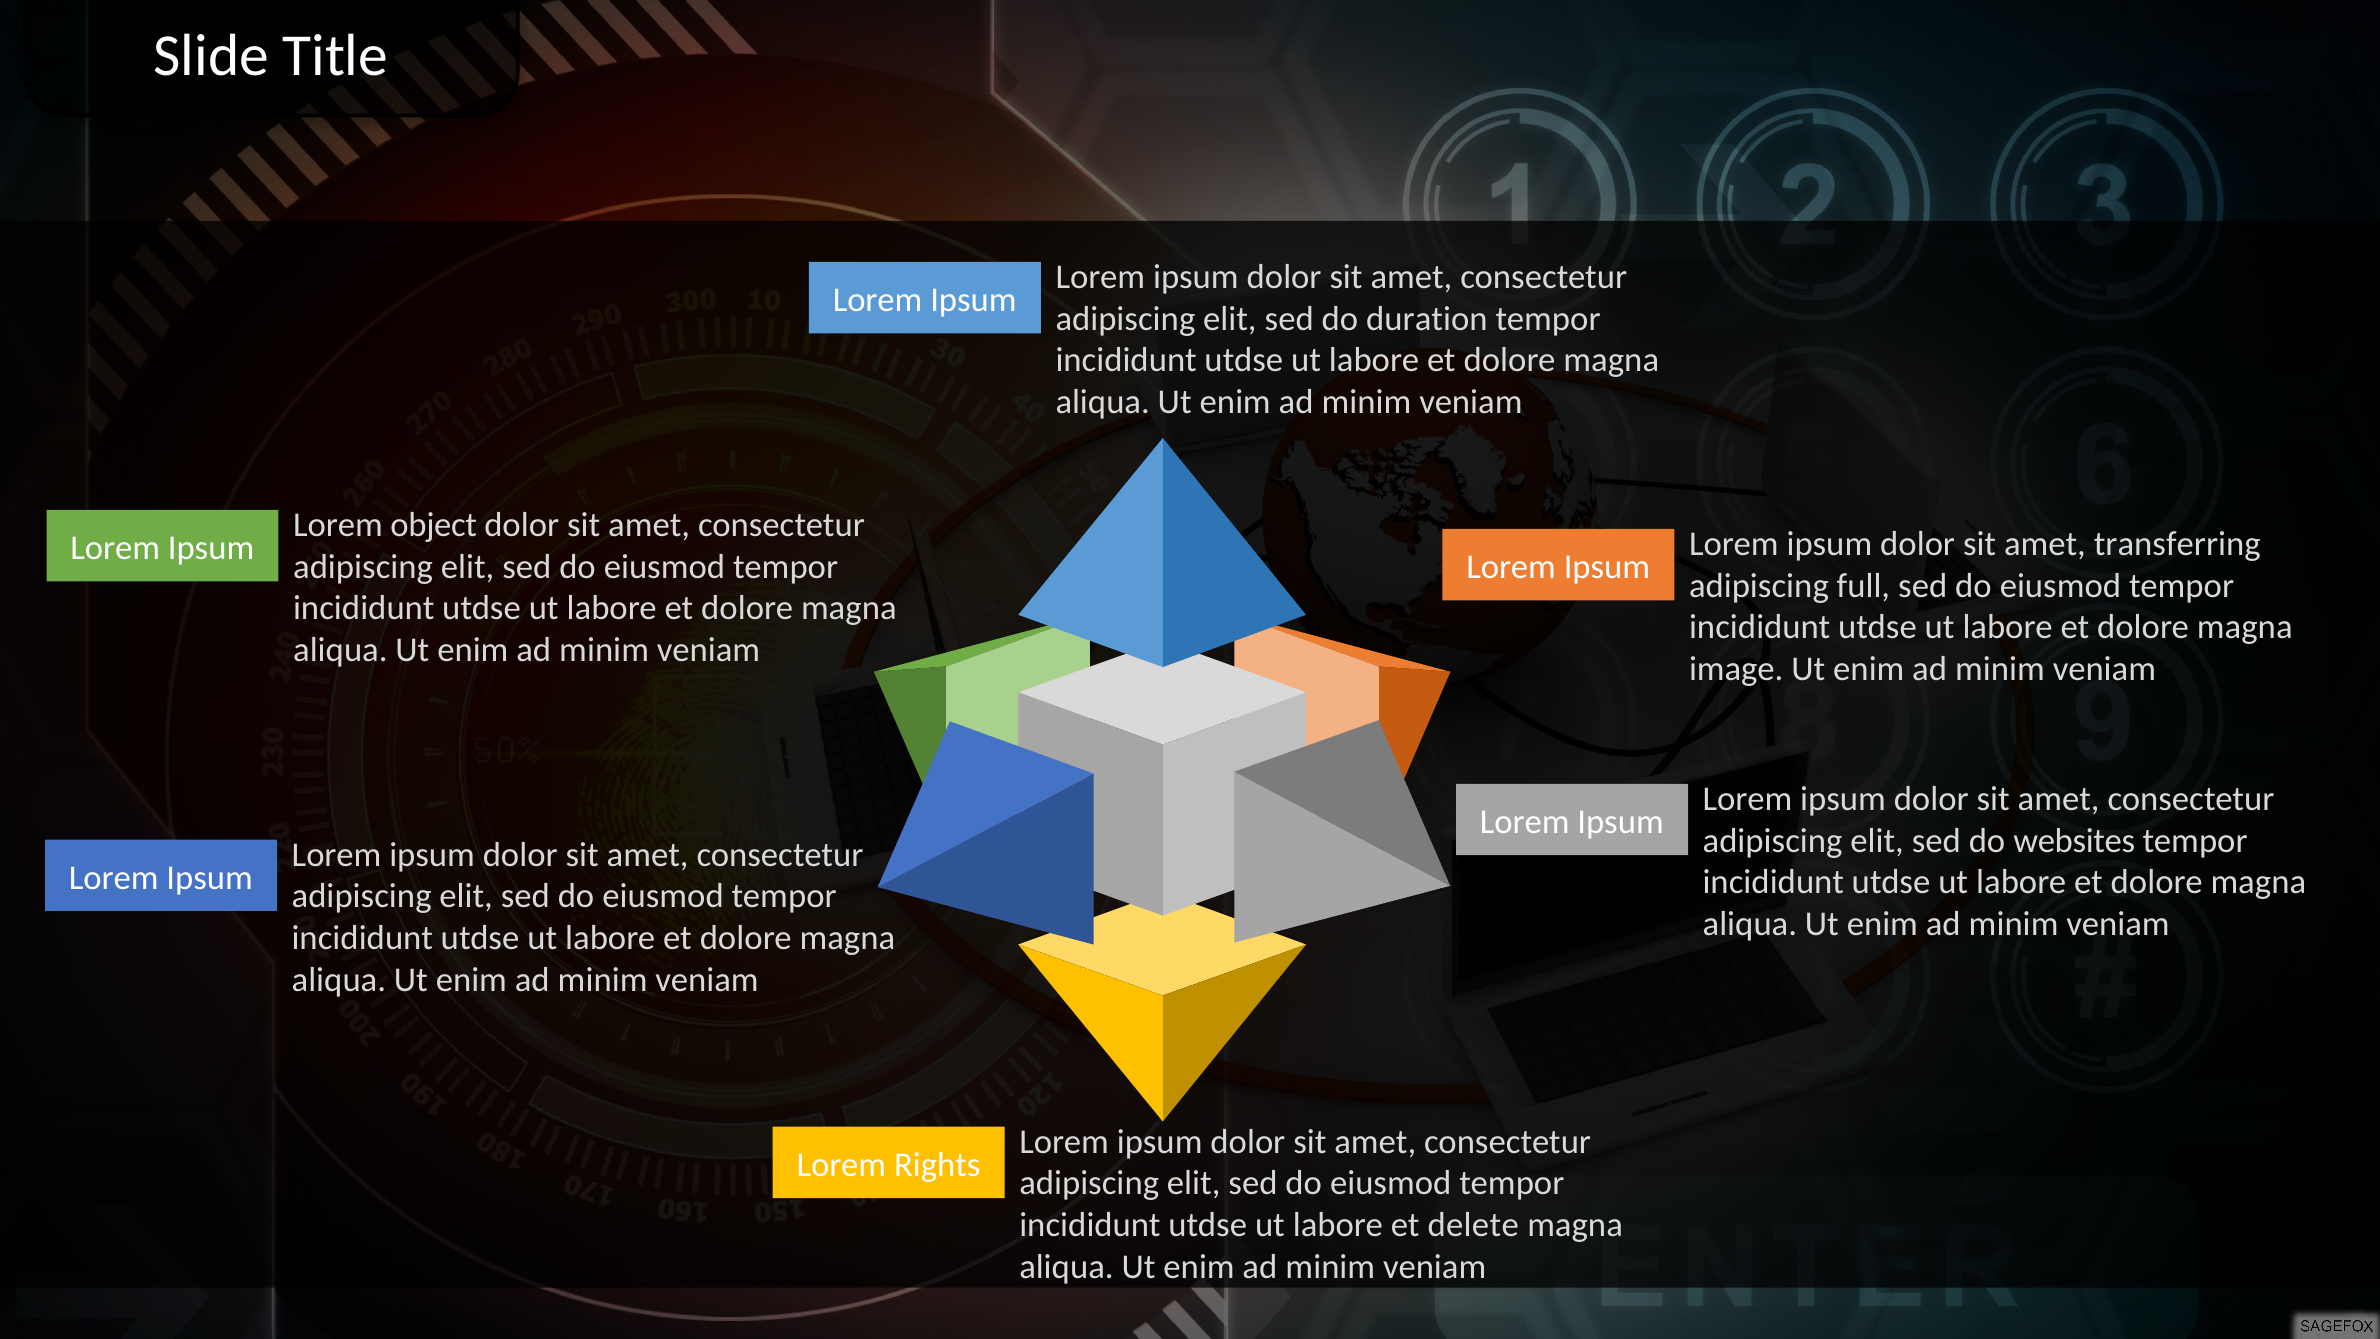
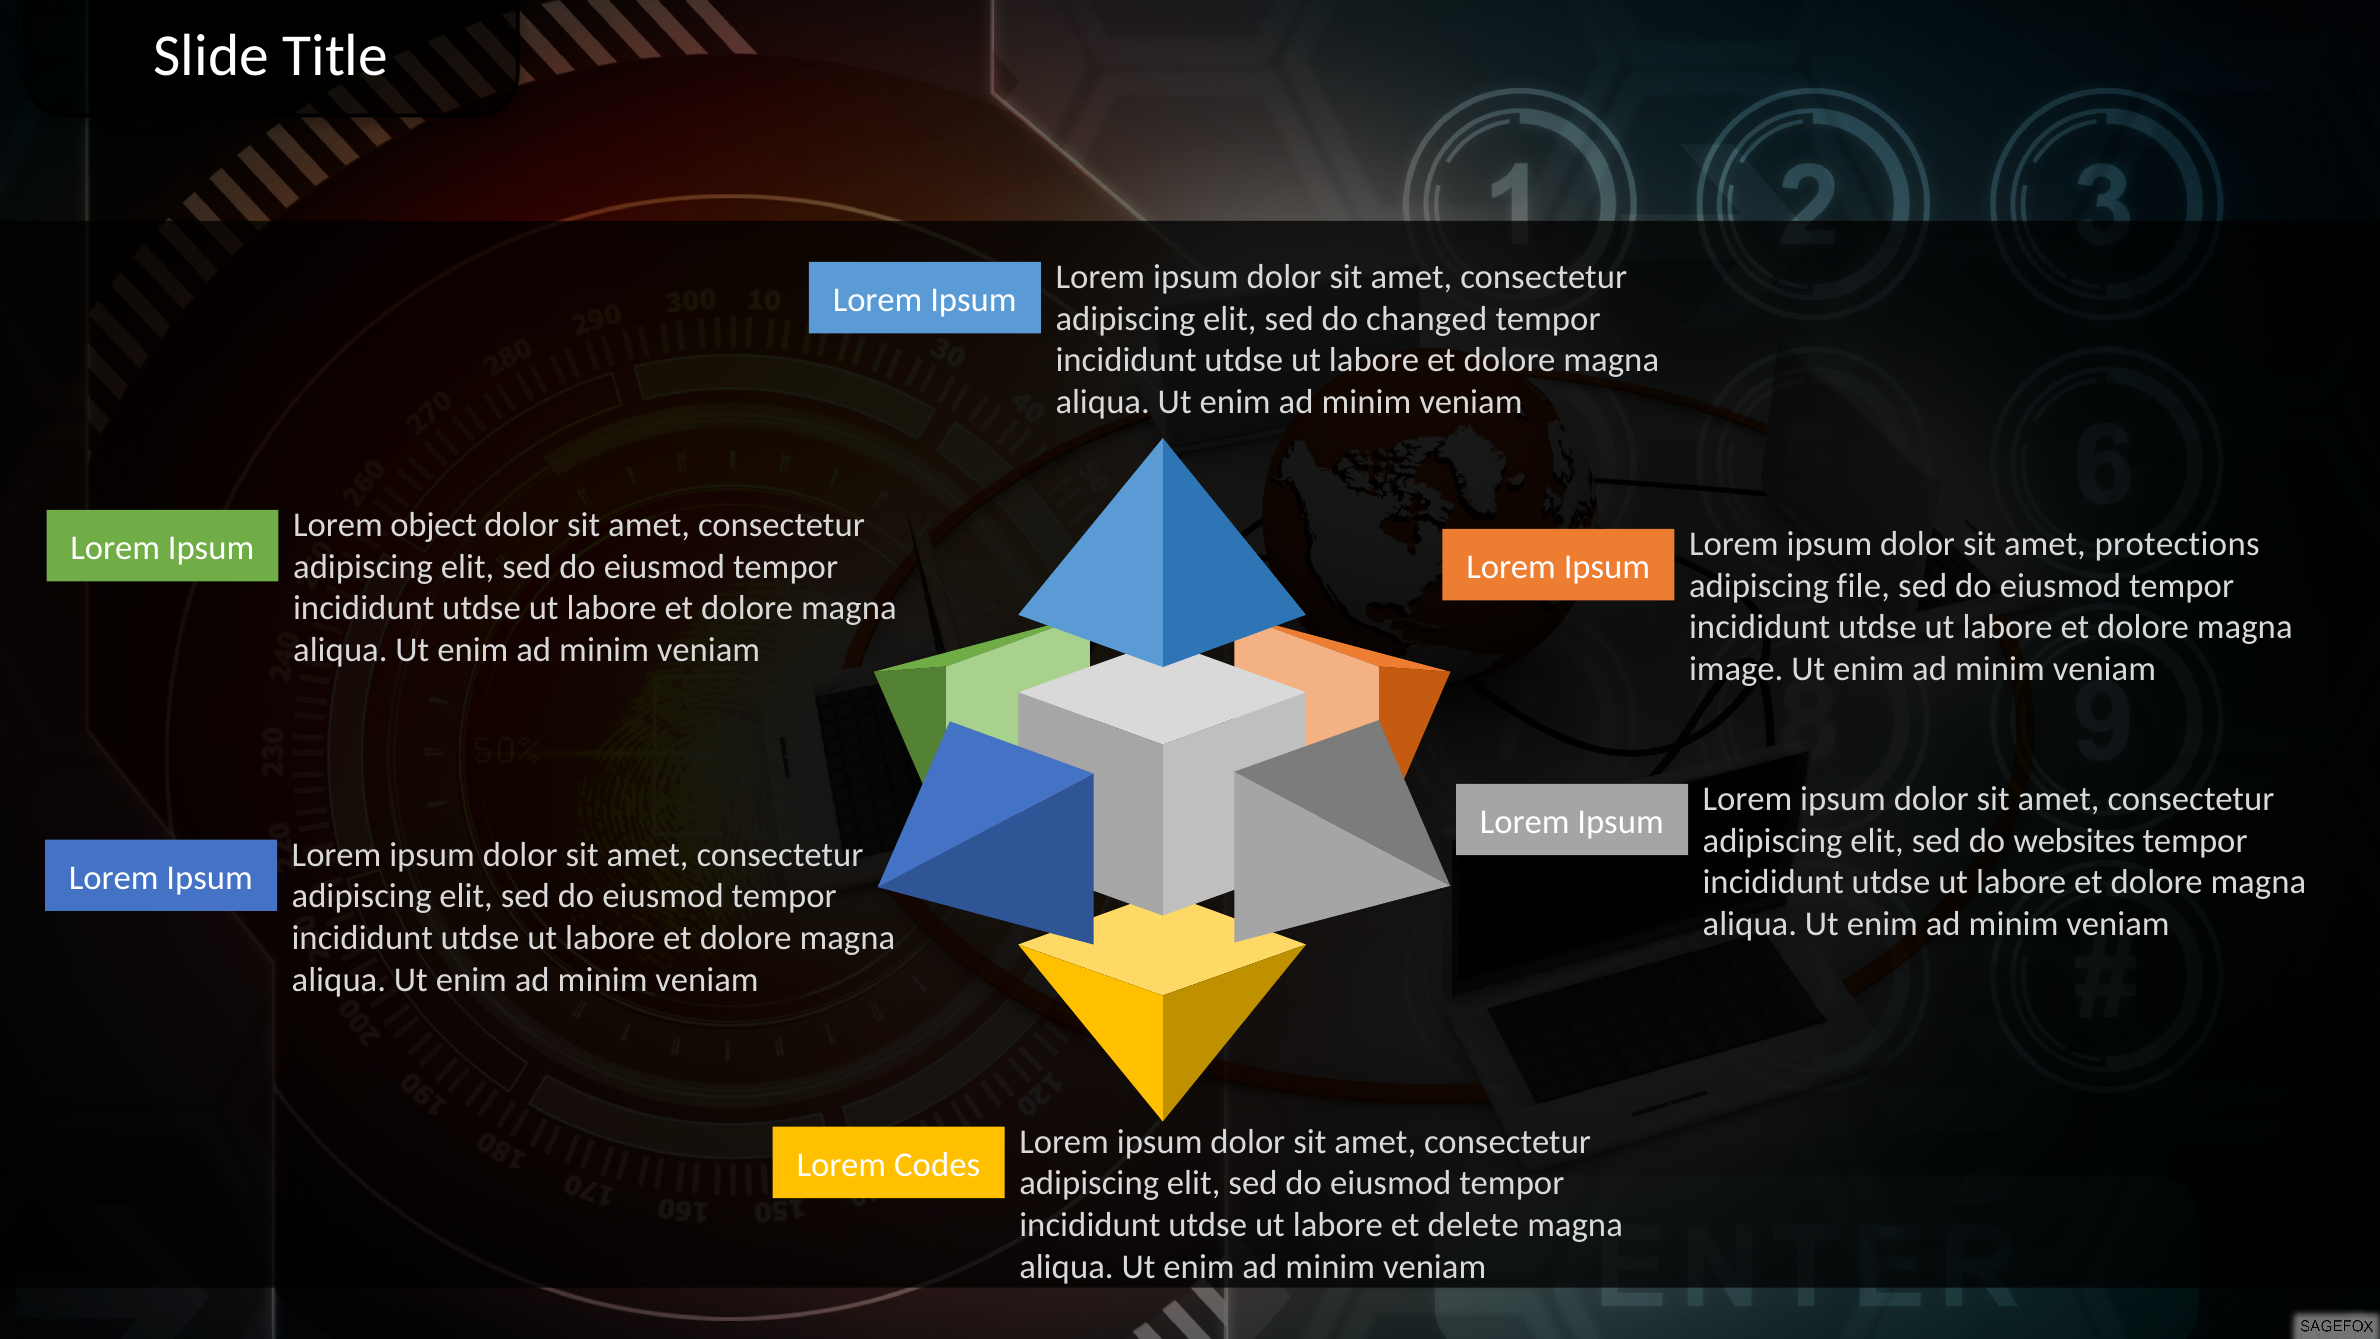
duration: duration -> changed
transferring: transferring -> protections
full: full -> file
Rights: Rights -> Codes
